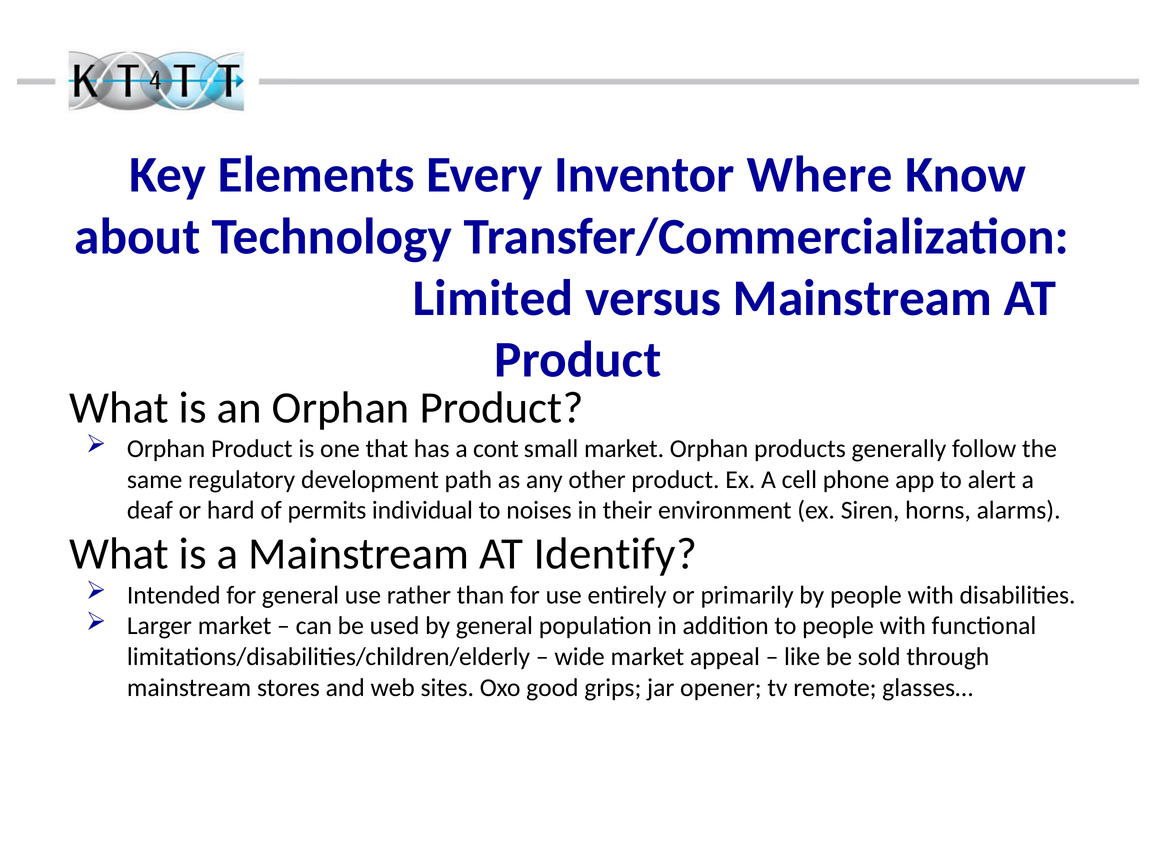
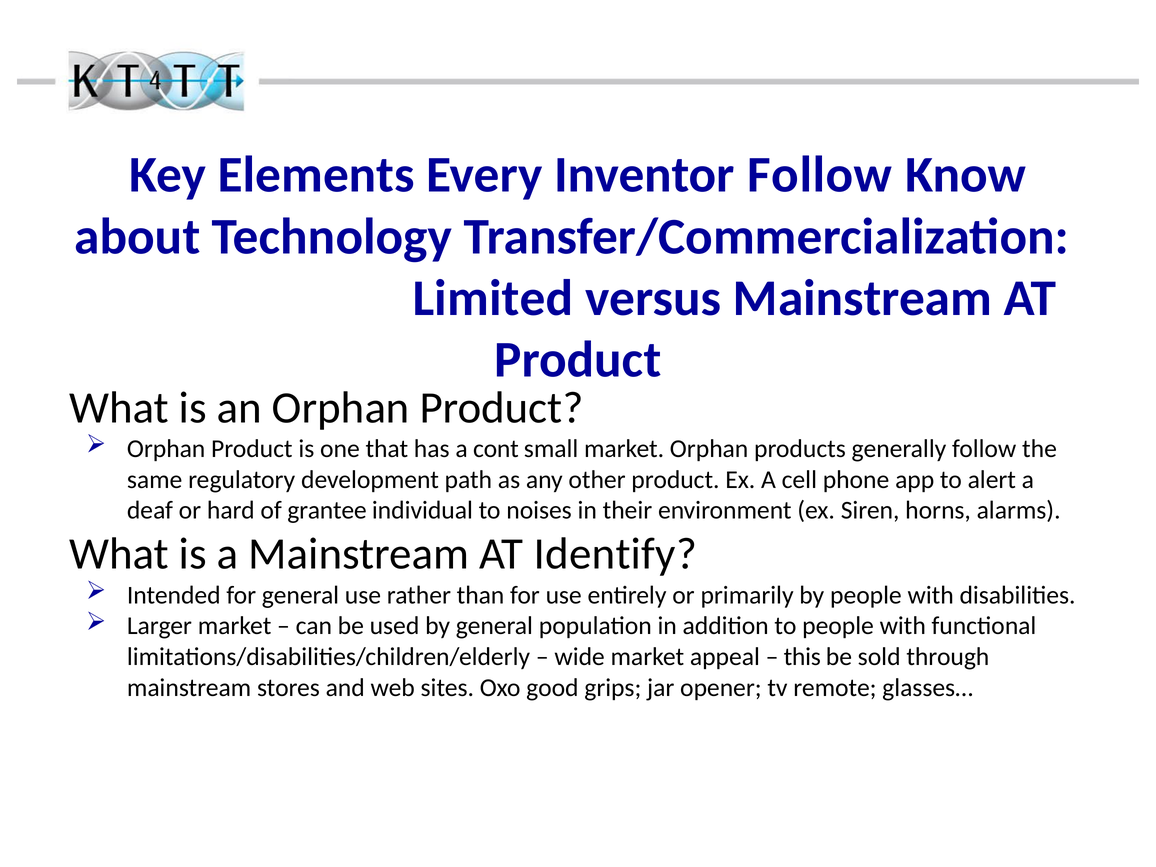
Inventor Where: Where -> Follow
permits: permits -> grantee
like: like -> this
